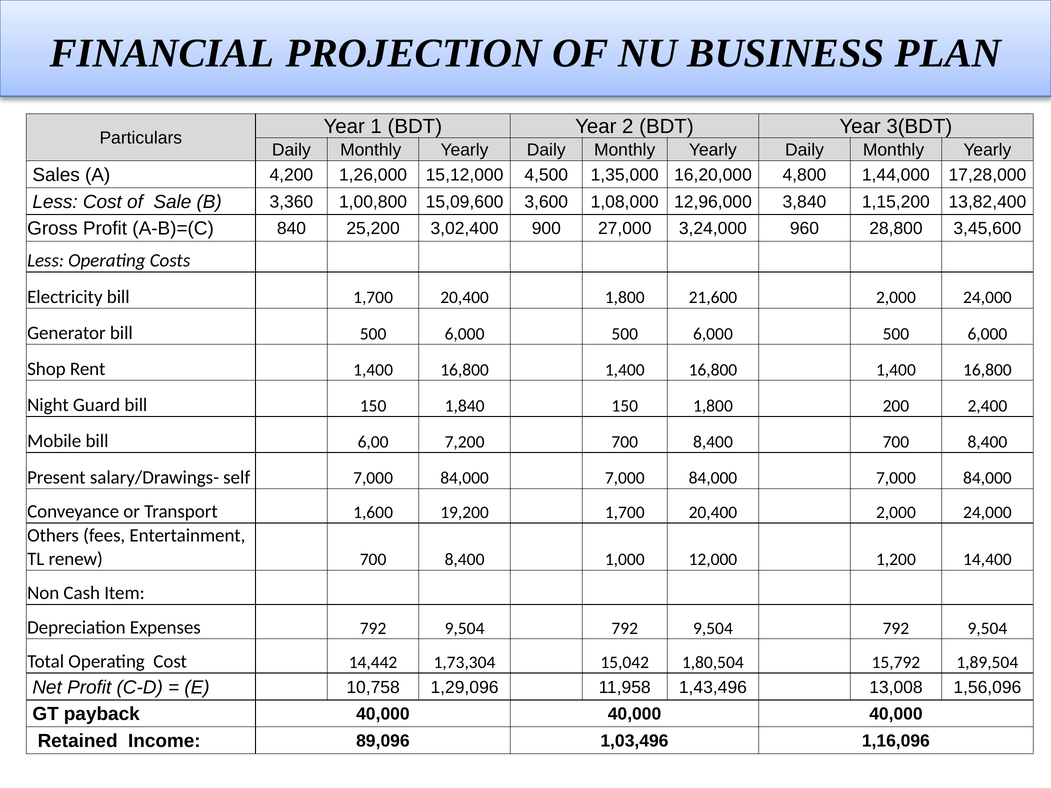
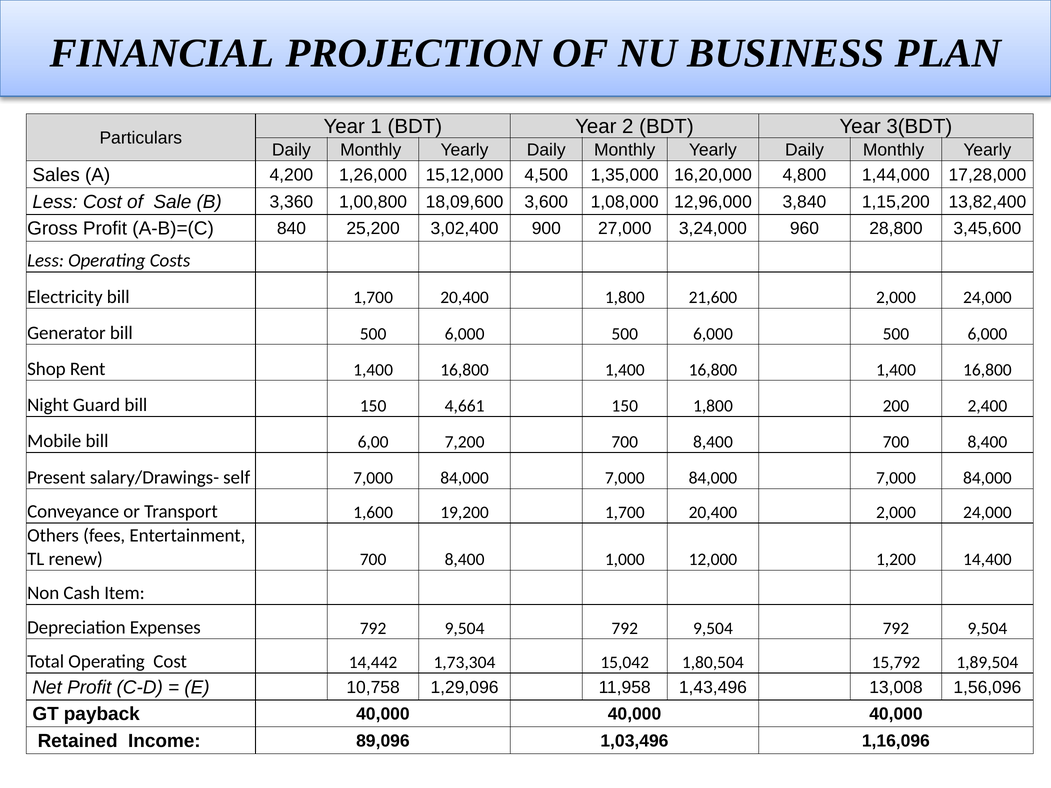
15,09,600: 15,09,600 -> 18,09,600
1,840: 1,840 -> 4,661
